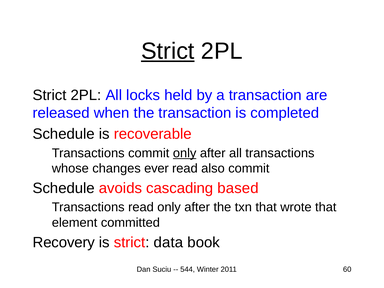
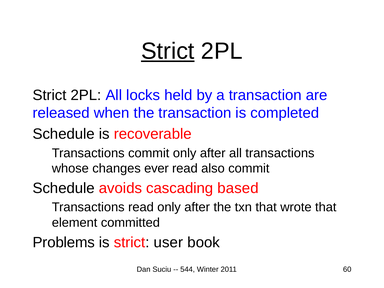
only at (185, 153) underline: present -> none
Recovery: Recovery -> Problems
data: data -> user
